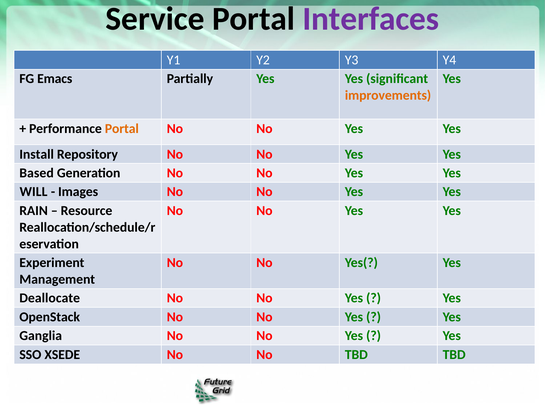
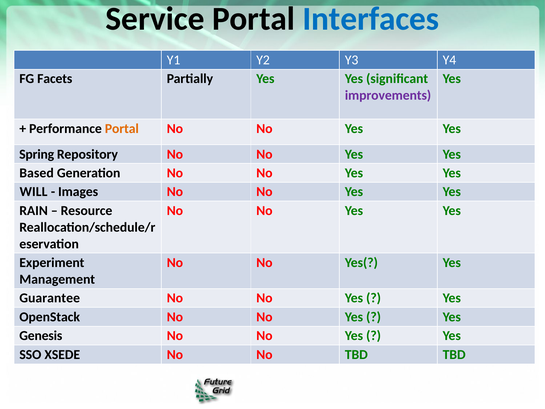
Interfaces colour: purple -> blue
Emacs: Emacs -> Facets
improvements colour: orange -> purple
Install: Install -> Spring
Deallocate: Deallocate -> Guarantee
Ganglia: Ganglia -> Genesis
